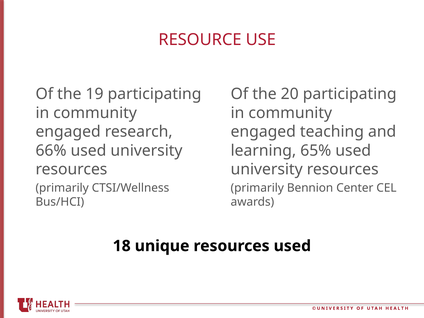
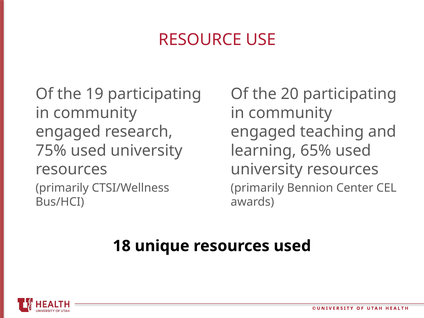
66%: 66% -> 75%
